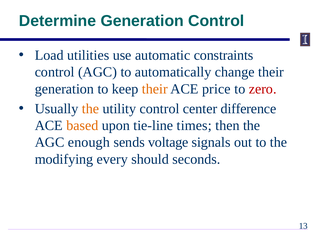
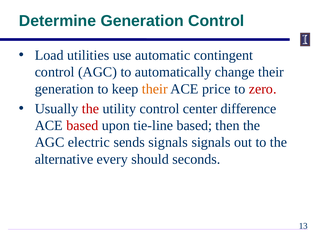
constraints: constraints -> contingent
the at (91, 109) colour: orange -> red
based at (82, 125) colour: orange -> red
tie-line times: times -> based
enough: enough -> electric
sends voltage: voltage -> signals
modifying: modifying -> alternative
